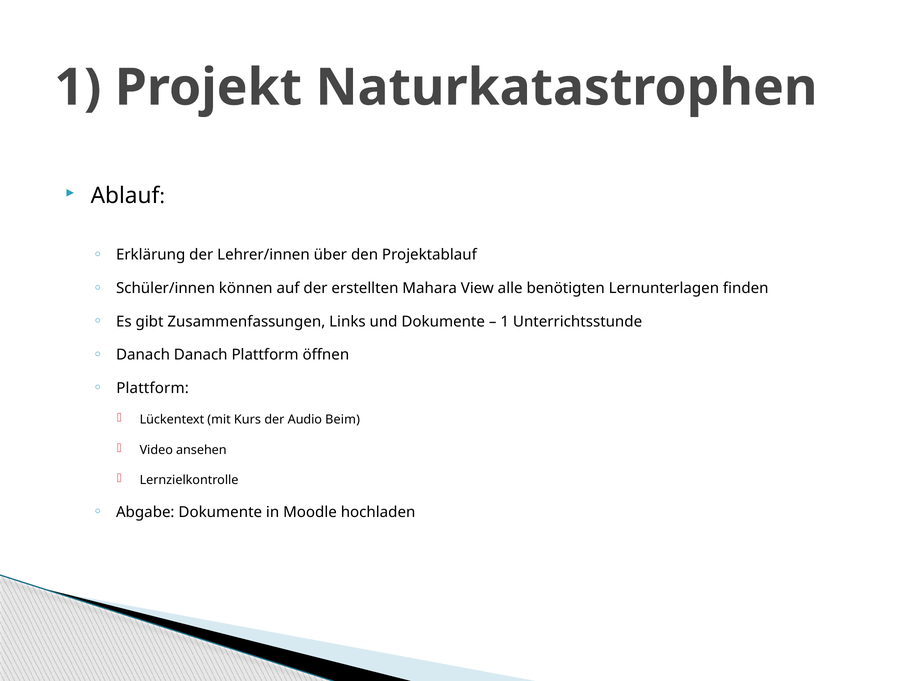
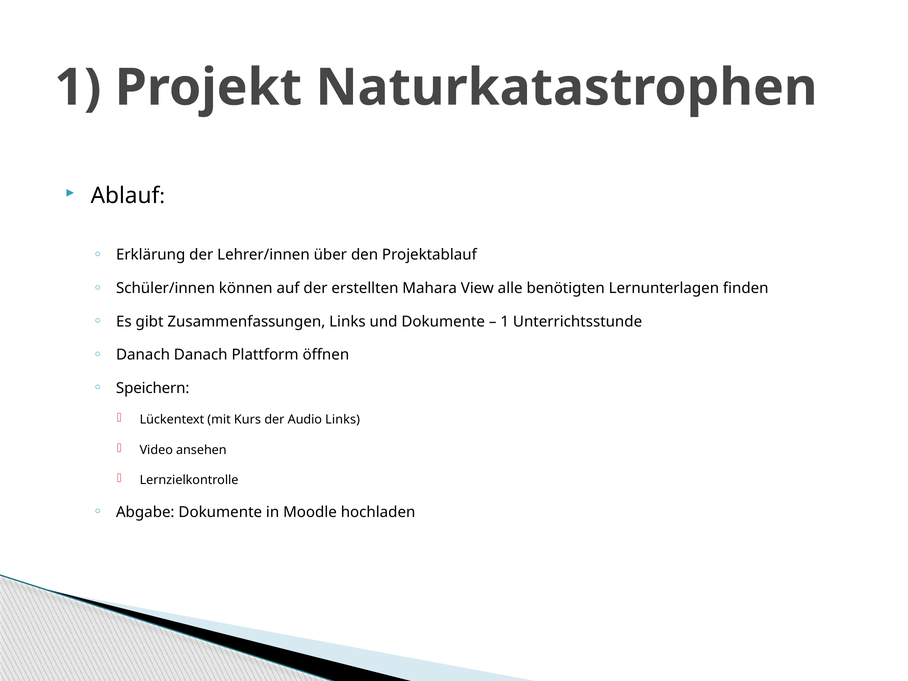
Plattform at (153, 388): Plattform -> Speichern
Audio Beim: Beim -> Links
